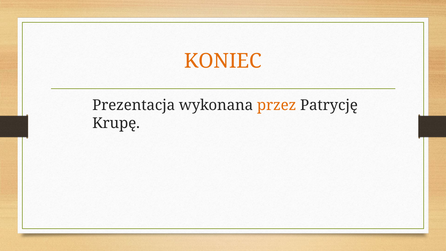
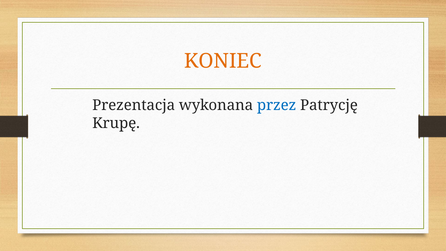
przez colour: orange -> blue
